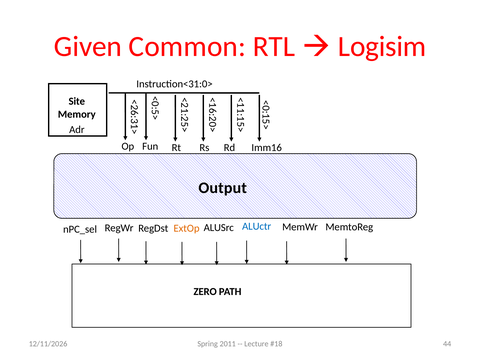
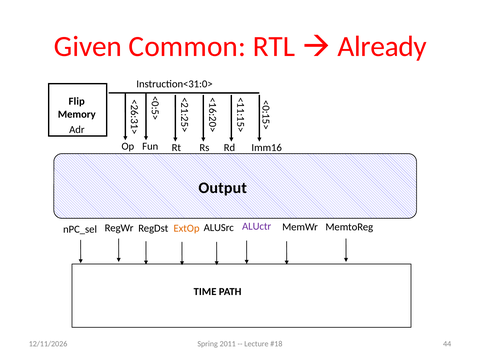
Logisim: Logisim -> Already
Site: Site -> Flip
ALUctr colour: blue -> purple
ZERO: ZERO -> TIME
